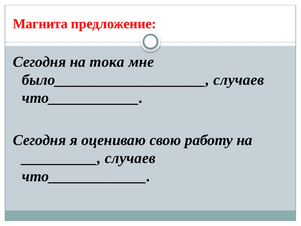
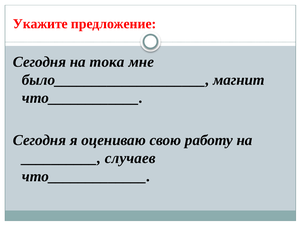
Магнита: Магнита -> Укажите
было____________________ случаев: случаев -> магнит
